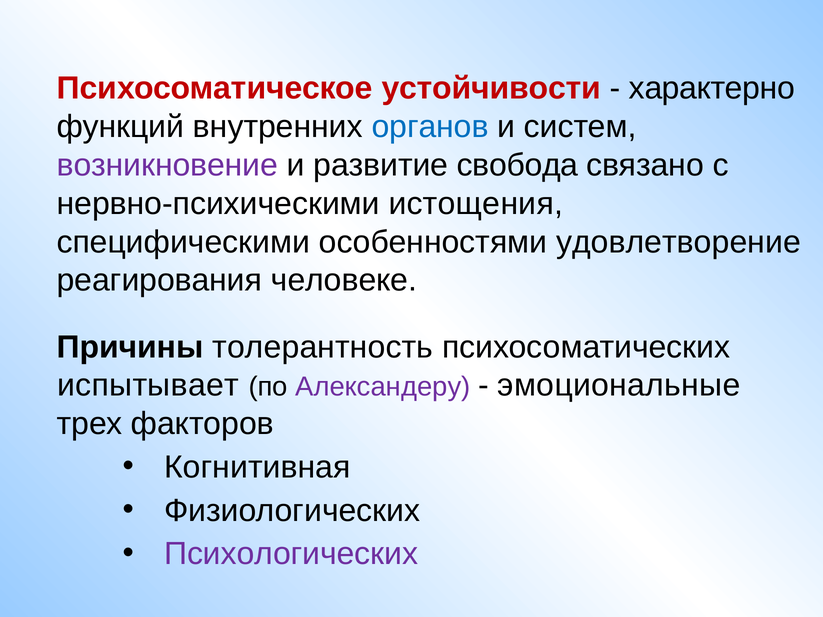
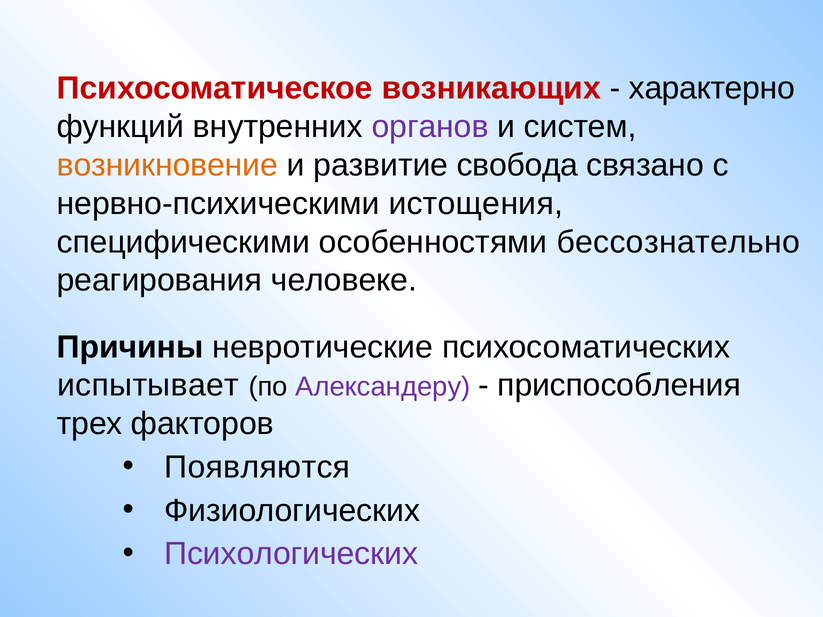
устойчивости: устойчивости -> возникающих
органов colour: blue -> purple
возникновение colour: purple -> orange
удовлетворение: удовлетворение -> бессознательно
толерантность: толерантность -> невротические
эмоциональные: эмоциональные -> приспособления
Когнитивная: Когнитивная -> Появляются
